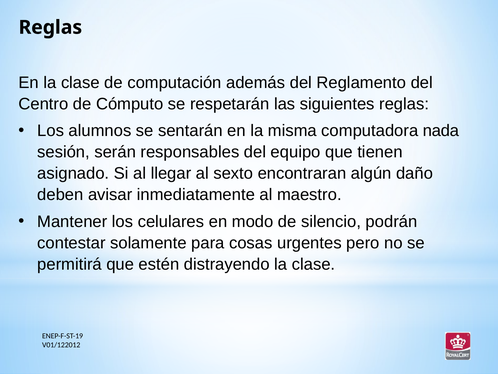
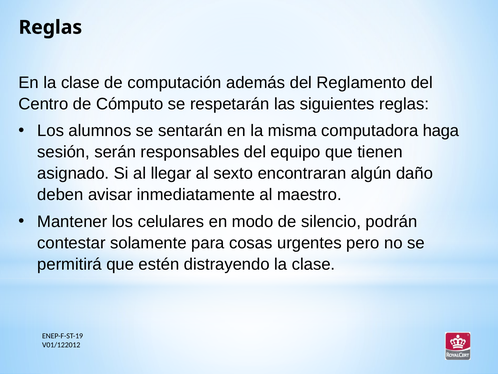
nada: nada -> haga
